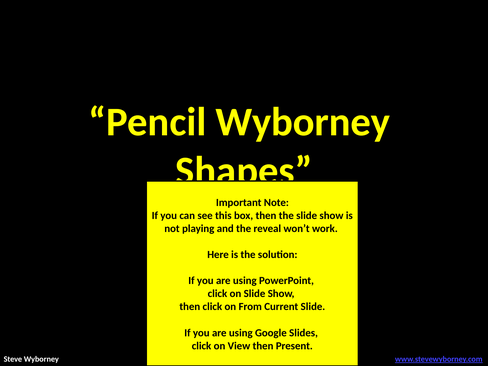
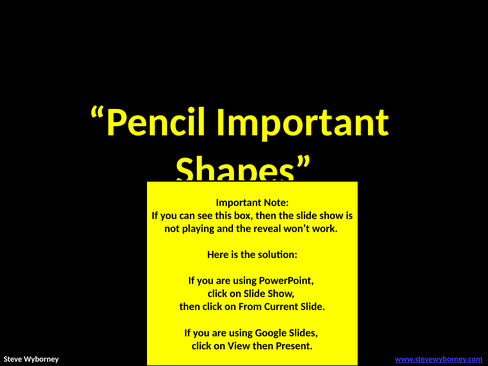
Pencil Wyborney: Wyborney -> Important
